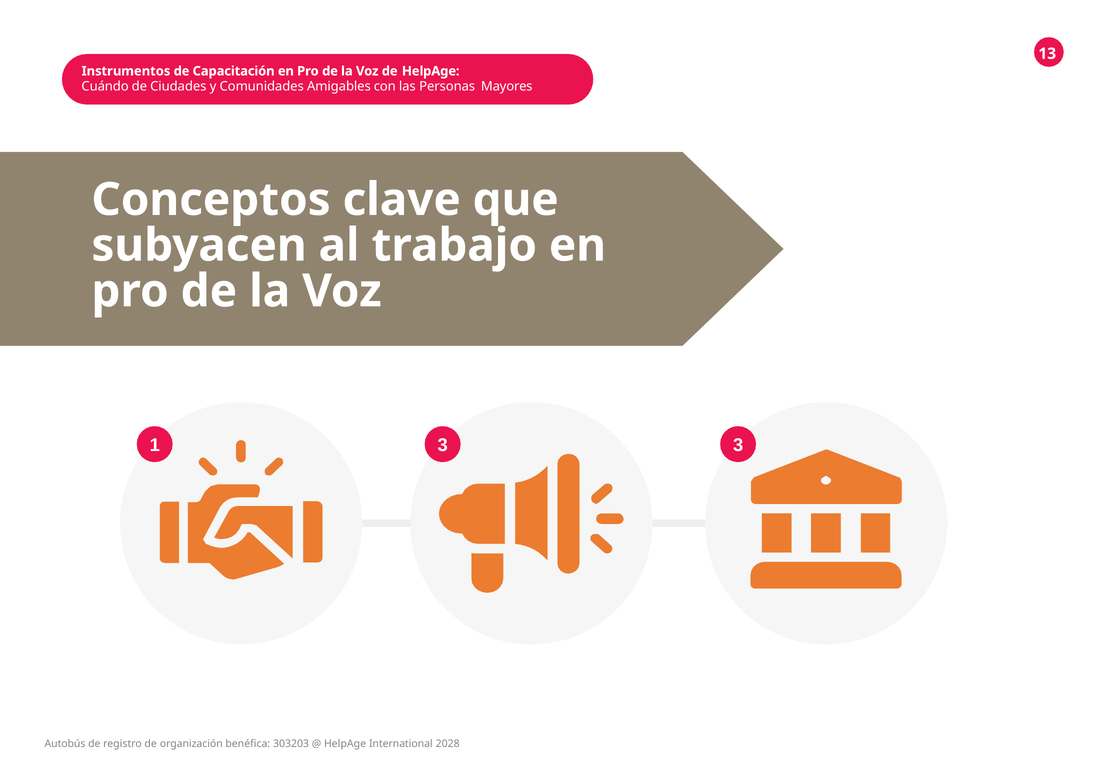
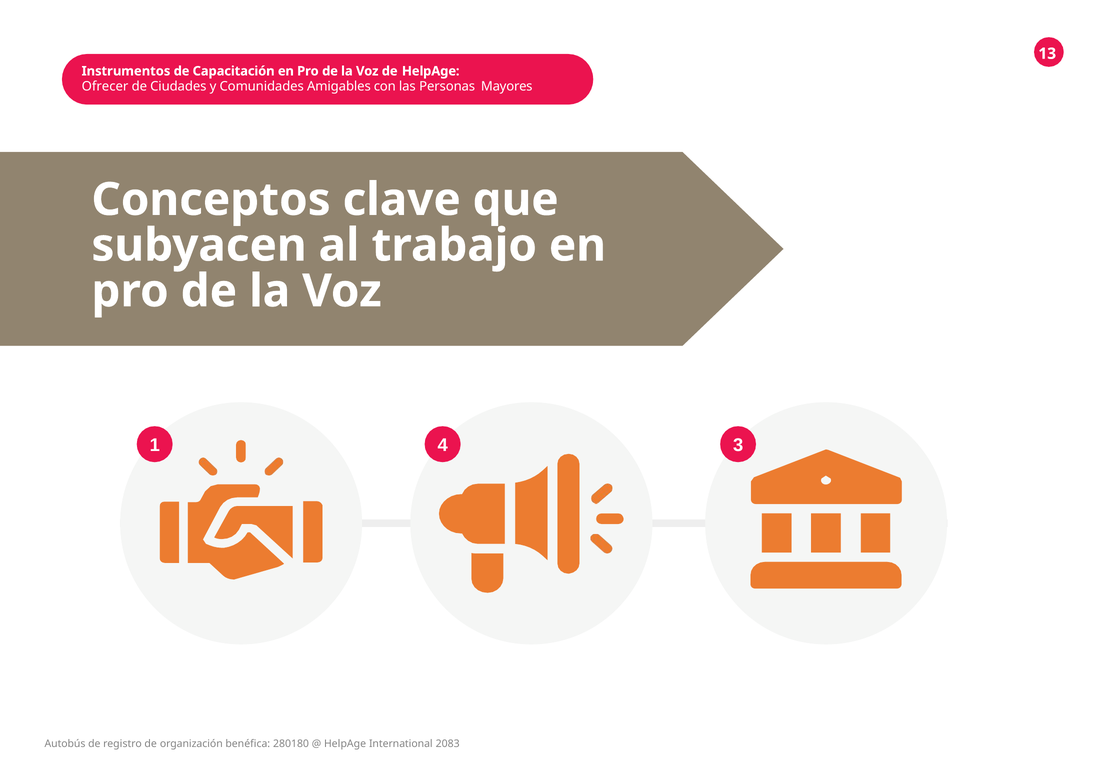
Cuándo: Cuándo -> Ofrecer
1 3: 3 -> 4
303203: 303203 -> 280180
2028: 2028 -> 2083
